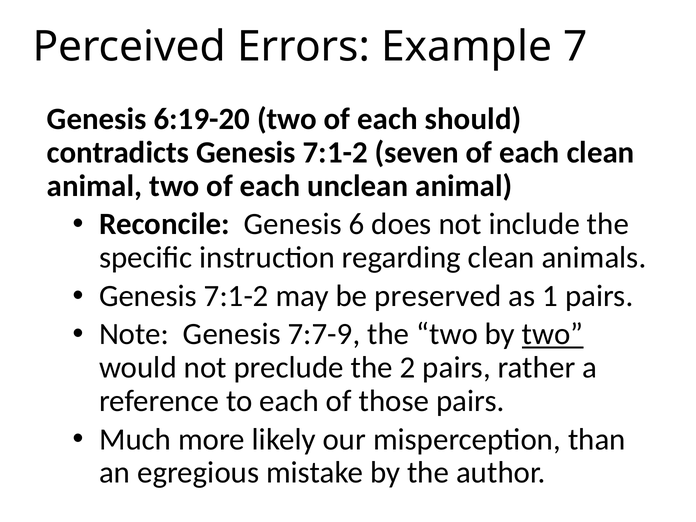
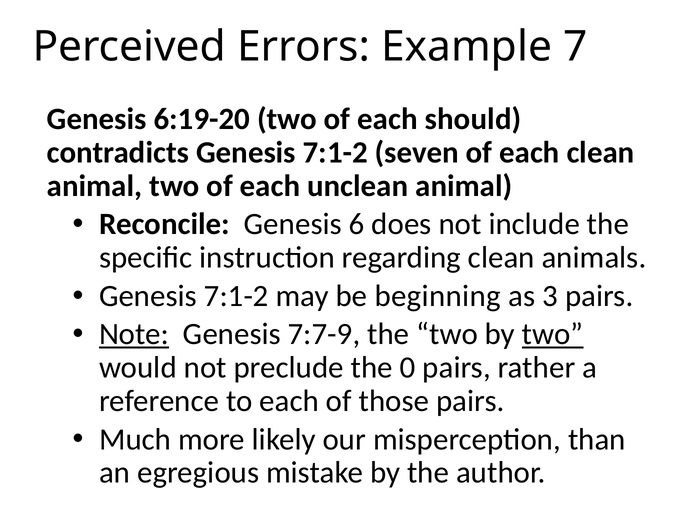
preserved: preserved -> beginning
1: 1 -> 3
Note underline: none -> present
2: 2 -> 0
